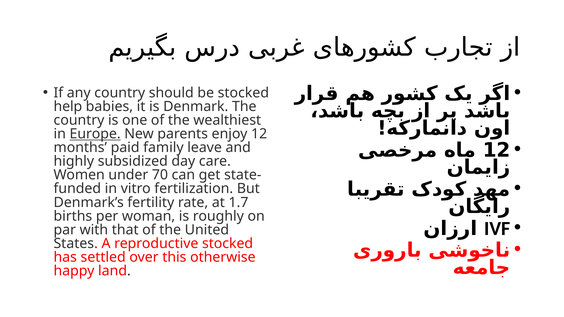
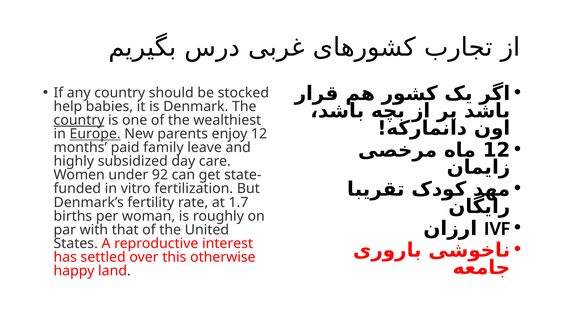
country at (79, 120) underline: none -> present
70: 70 -> 92
reproductive stocked: stocked -> interest
